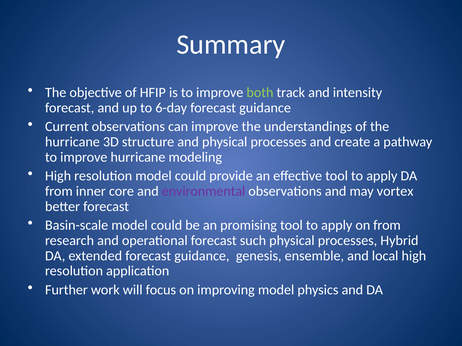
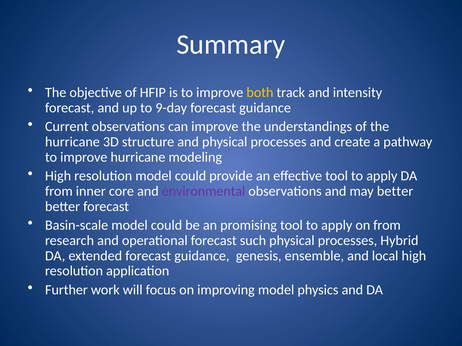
both colour: light green -> yellow
6-day: 6-day -> 9-day
may vortex: vortex -> better
